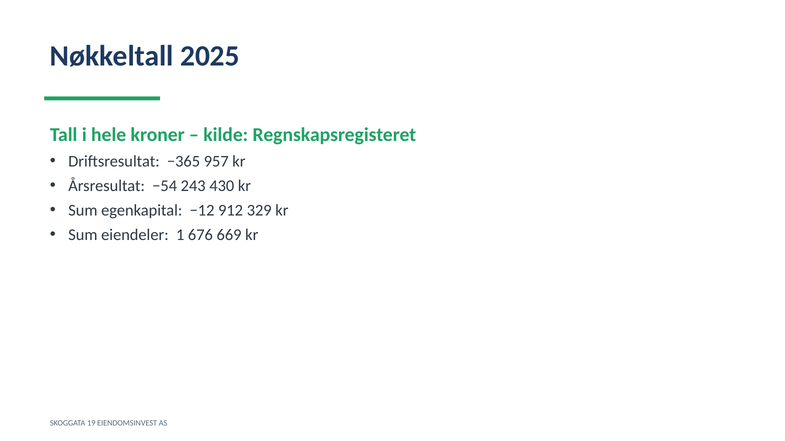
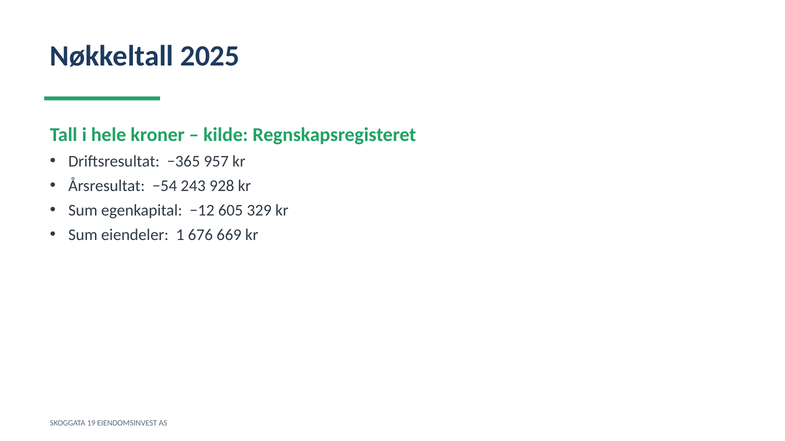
430: 430 -> 928
912: 912 -> 605
